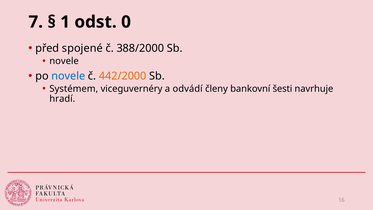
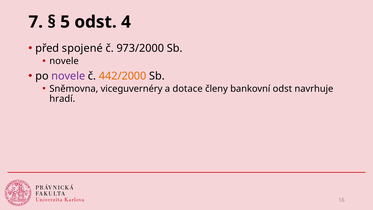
1: 1 -> 5
0: 0 -> 4
388/2000: 388/2000 -> 973/2000
novele at (68, 76) colour: blue -> purple
Systémem: Systémem -> Sněmovna
odvádí: odvádí -> dotace
bankovní šesti: šesti -> odst
